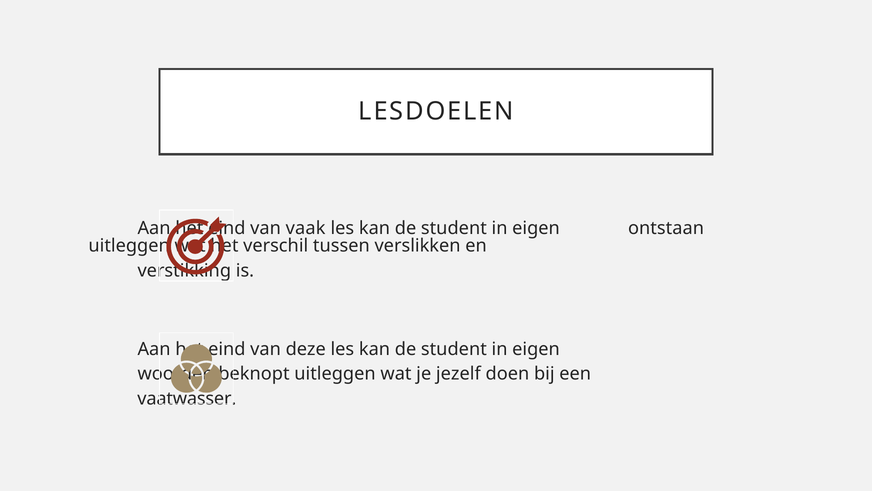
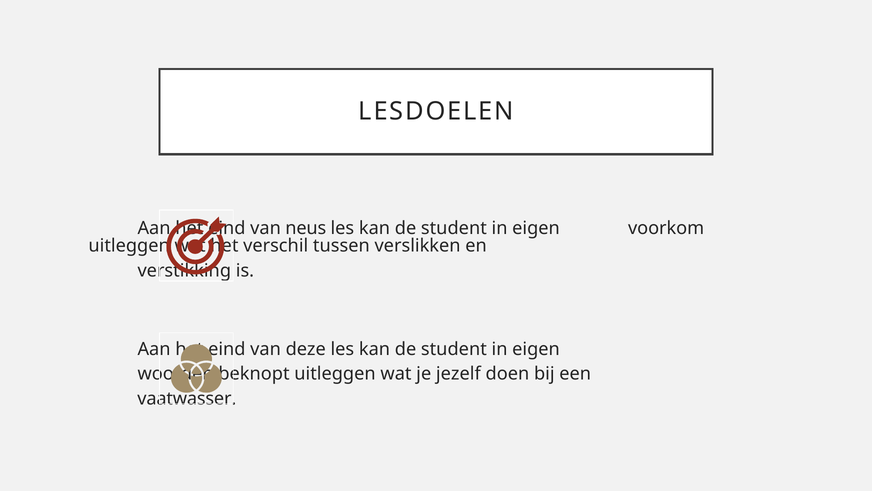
vaak: vaak -> neus
ontstaan: ontstaan -> voorkom
